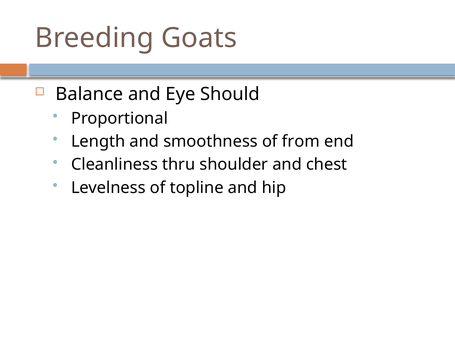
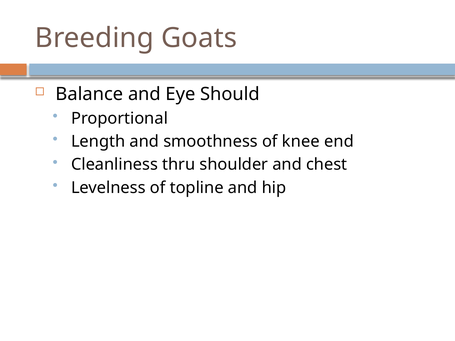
from: from -> knee
